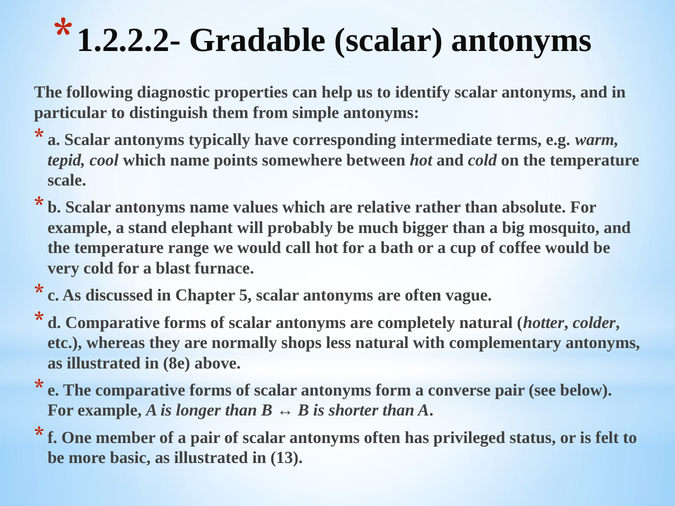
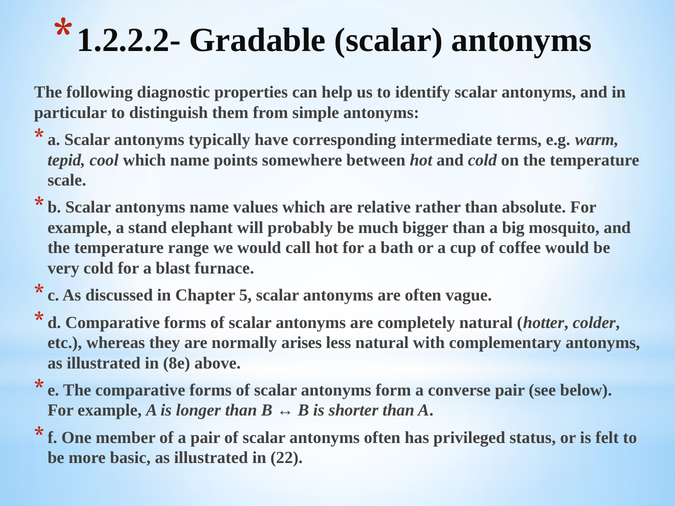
shops: shops -> arises
13: 13 -> 22
